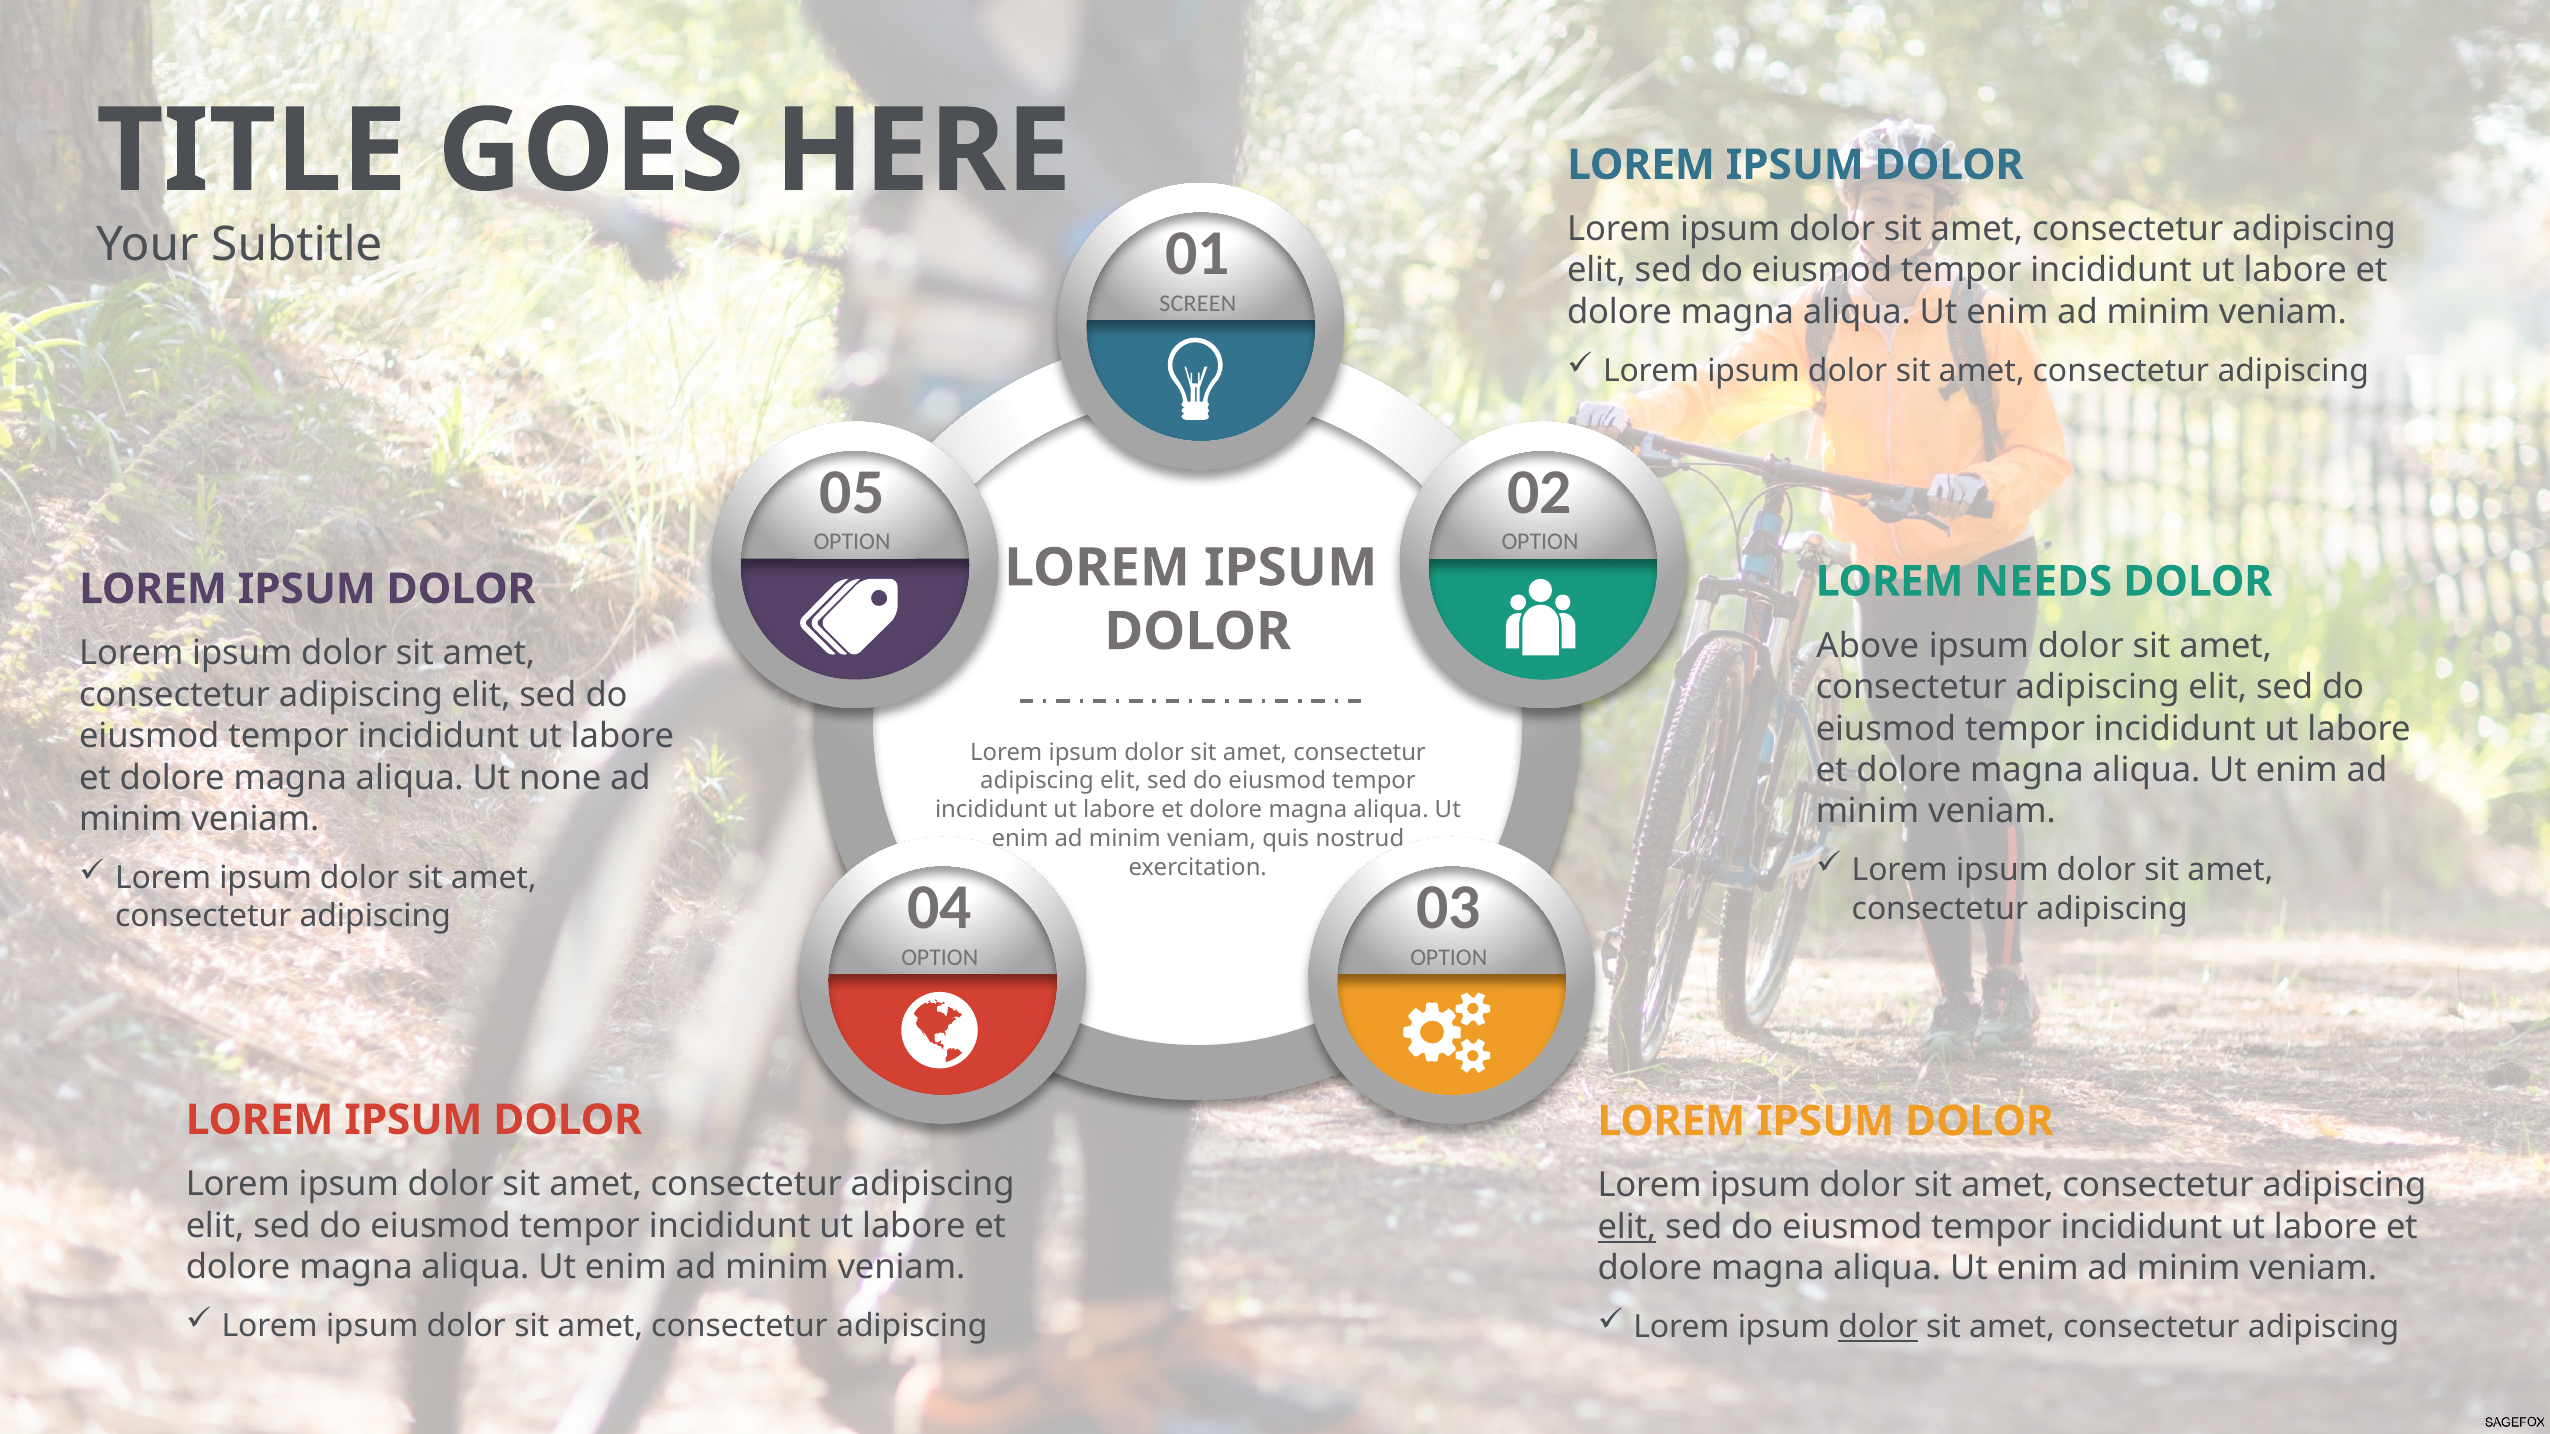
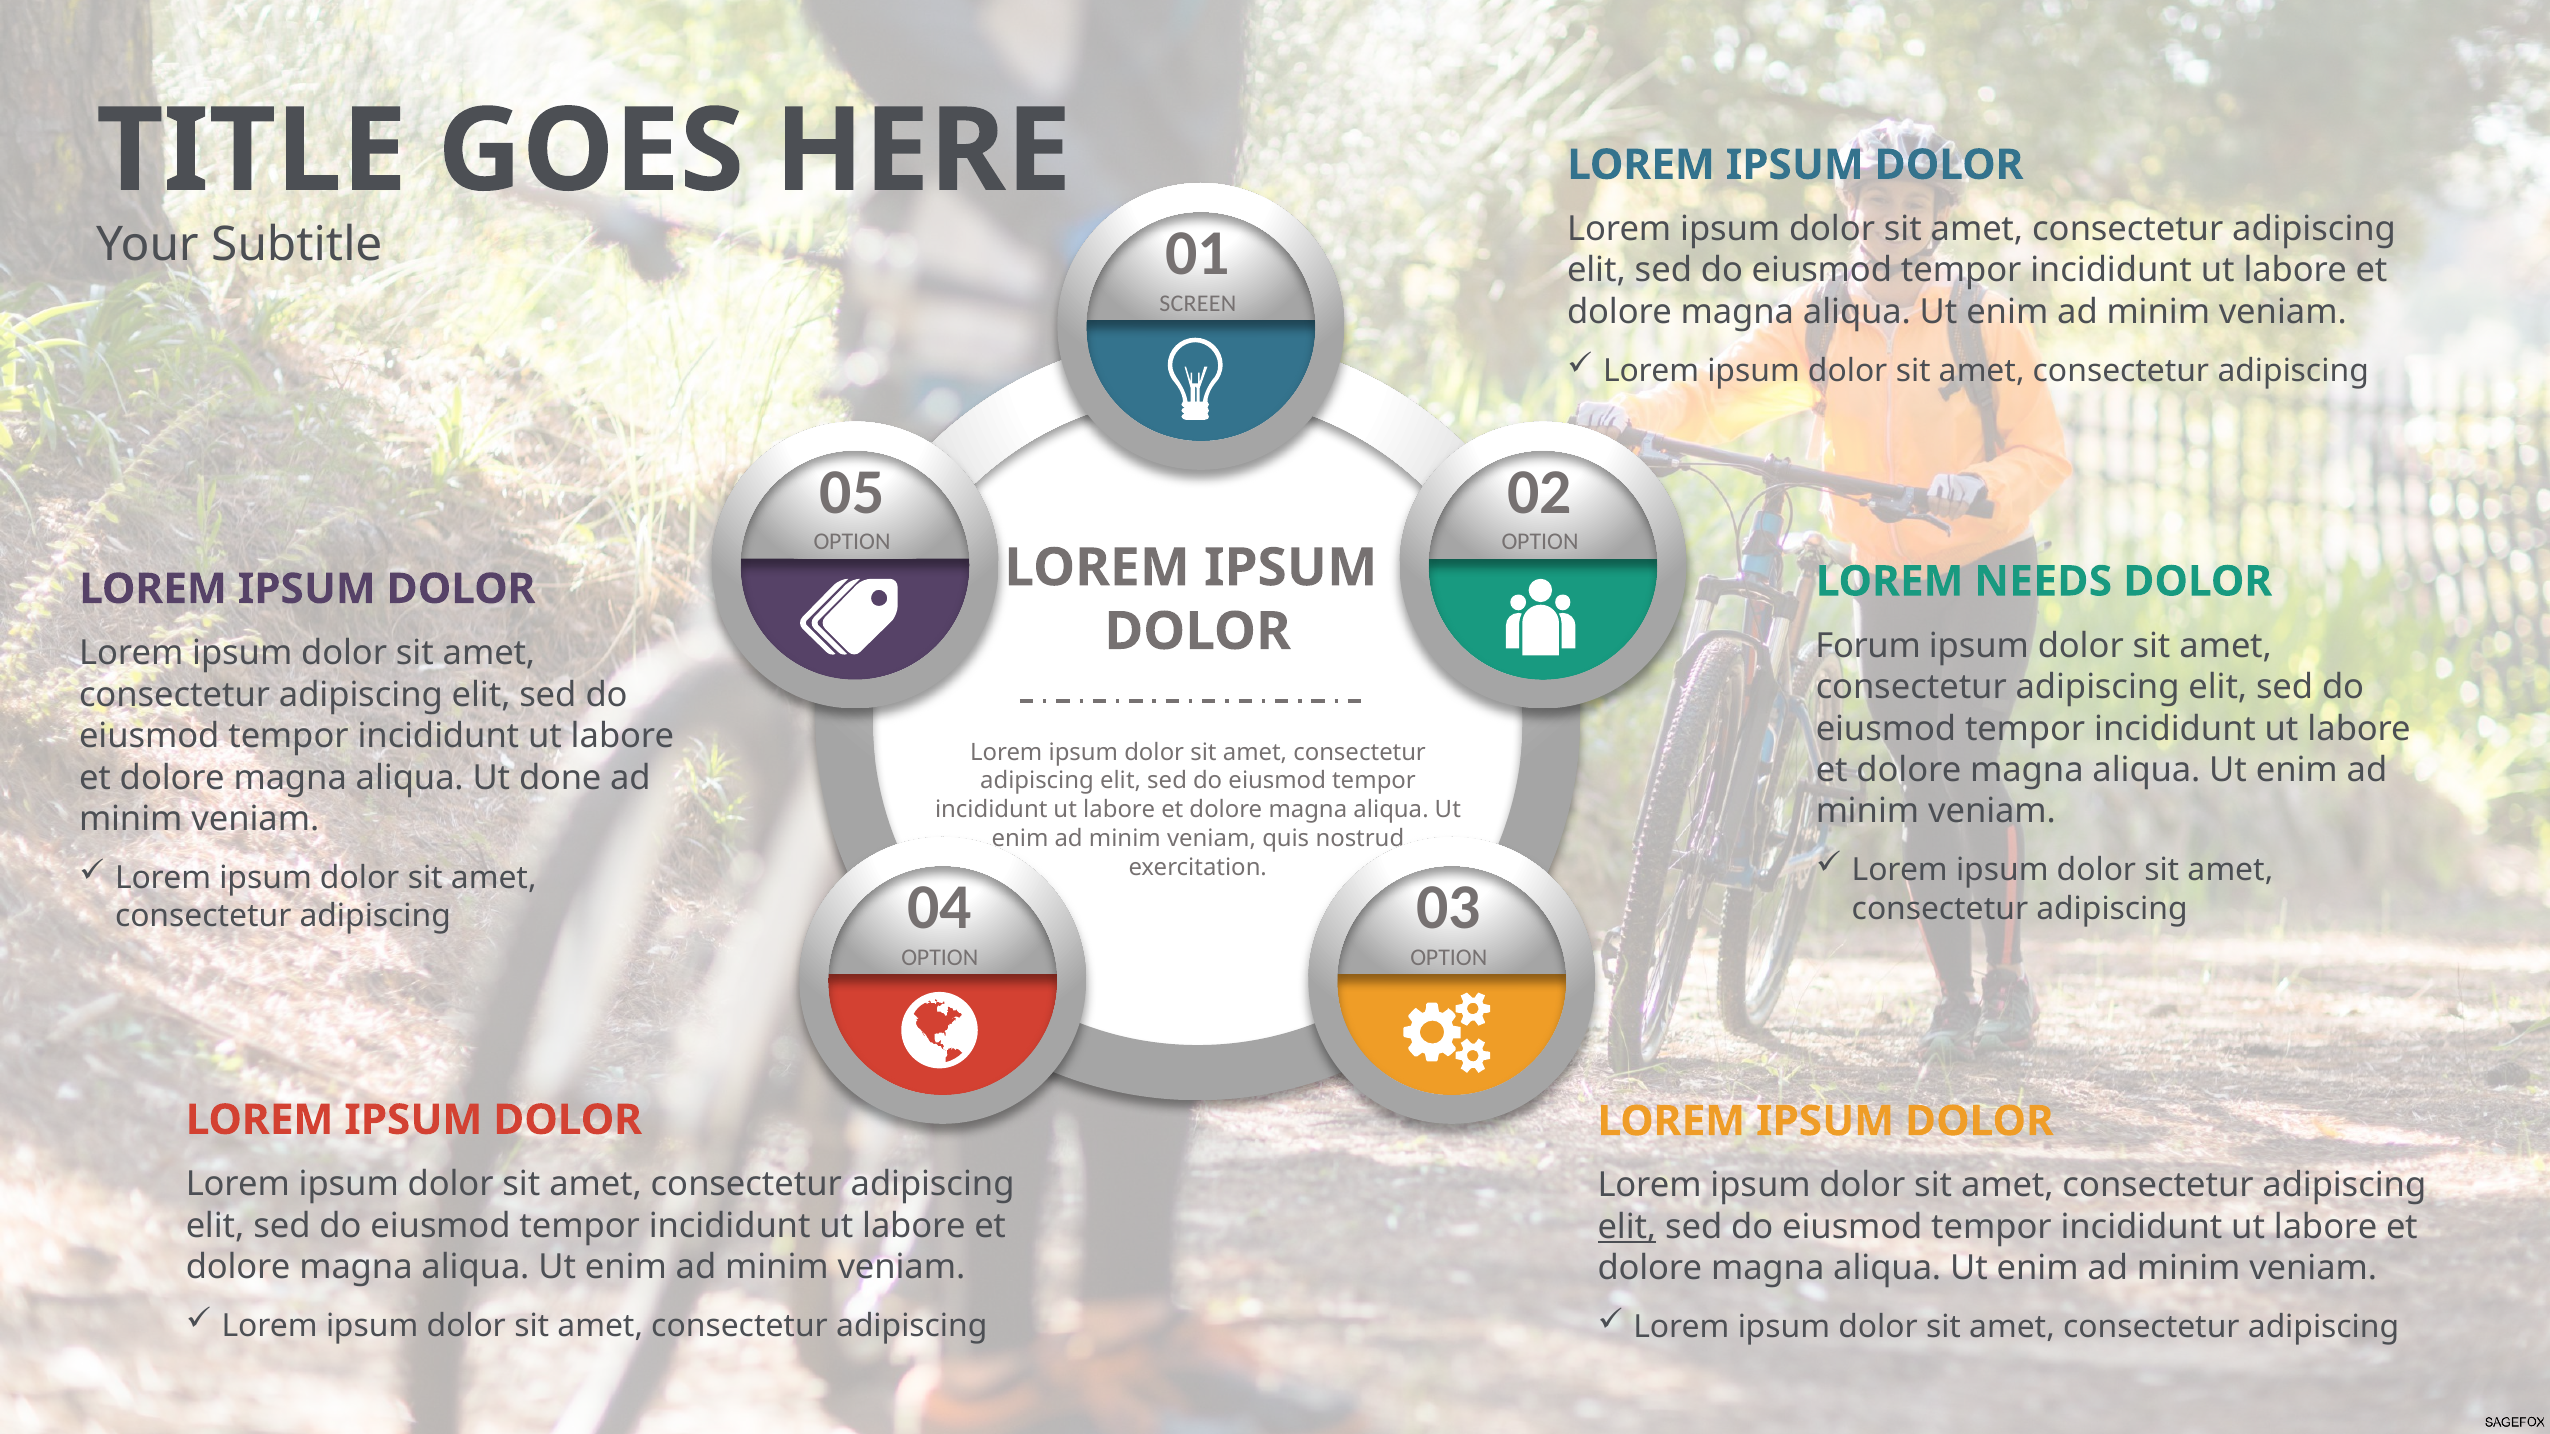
Above: Above -> Forum
none: none -> done
dolor at (1878, 1327) underline: present -> none
